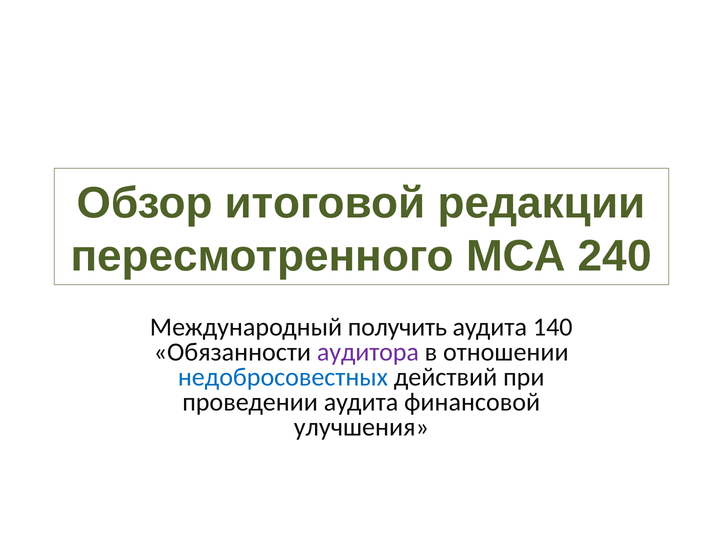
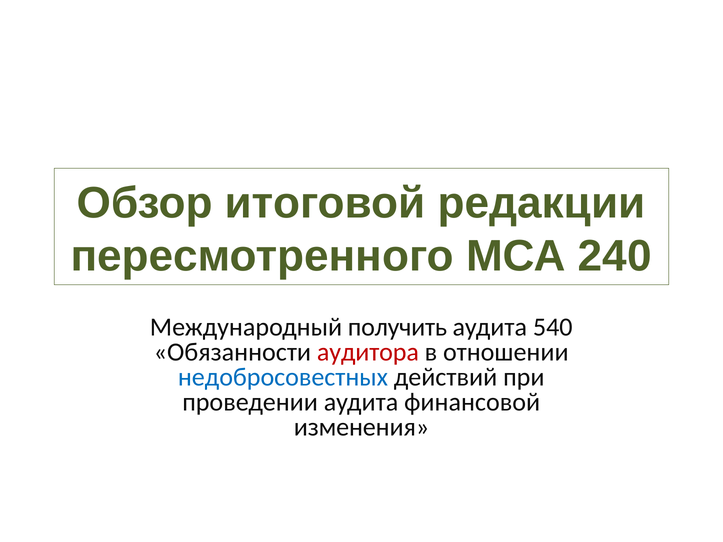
140: 140 -> 540
аудитора colour: purple -> red
улучшения: улучшения -> изменения
